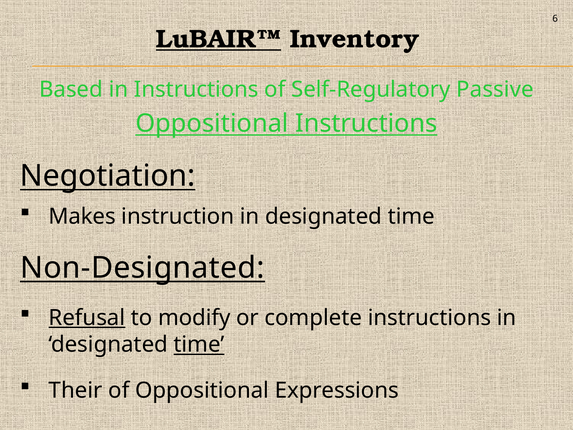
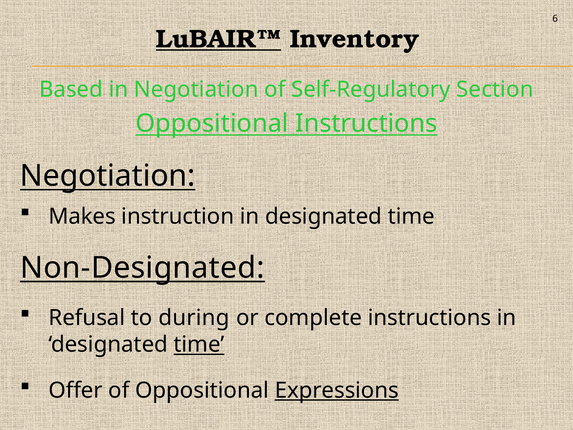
in Instructions: Instructions -> Negotiation
Passive: Passive -> Section
Refusal underline: present -> none
modify: modify -> during
Their: Their -> Offer
Expressions underline: none -> present
